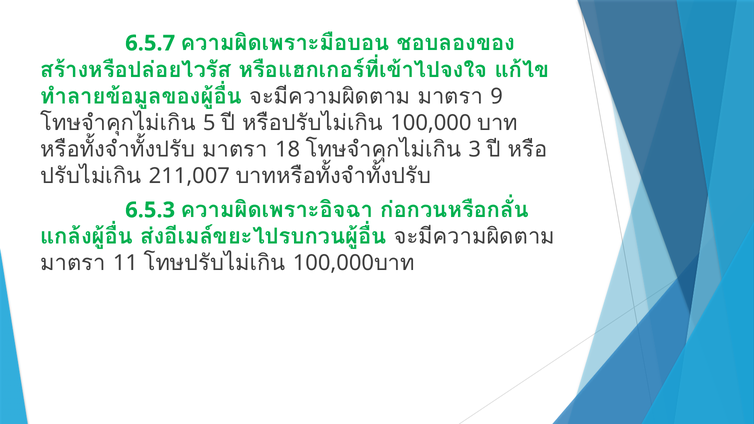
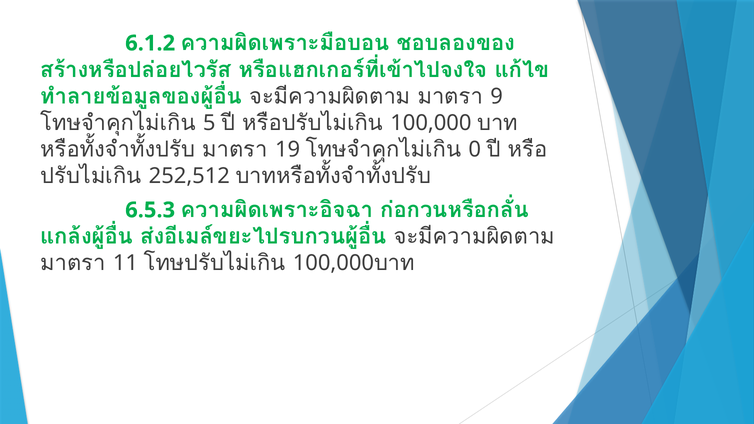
6.5.7: 6.5.7 -> 6.1.2
18: 18 -> 19
3: 3 -> 0
211,007: 211,007 -> 252,512
